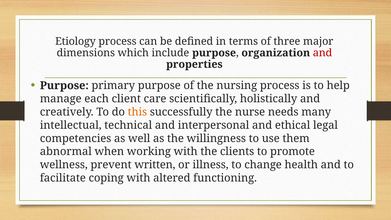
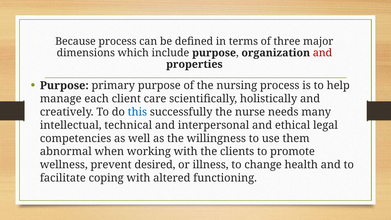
Etiology: Etiology -> Because
this colour: orange -> blue
written: written -> desired
